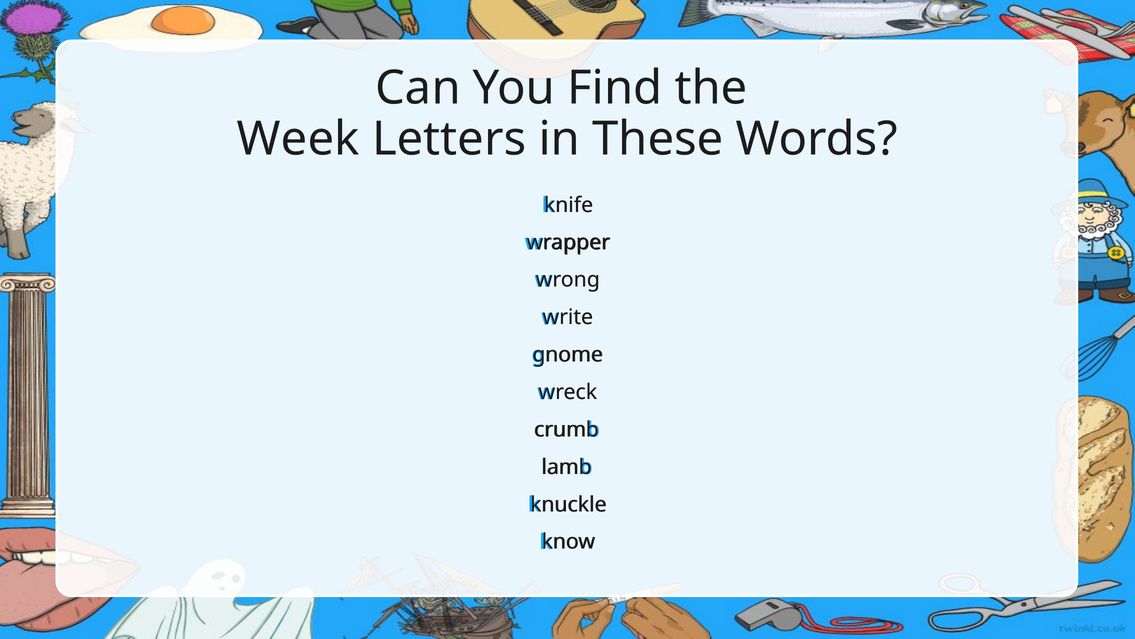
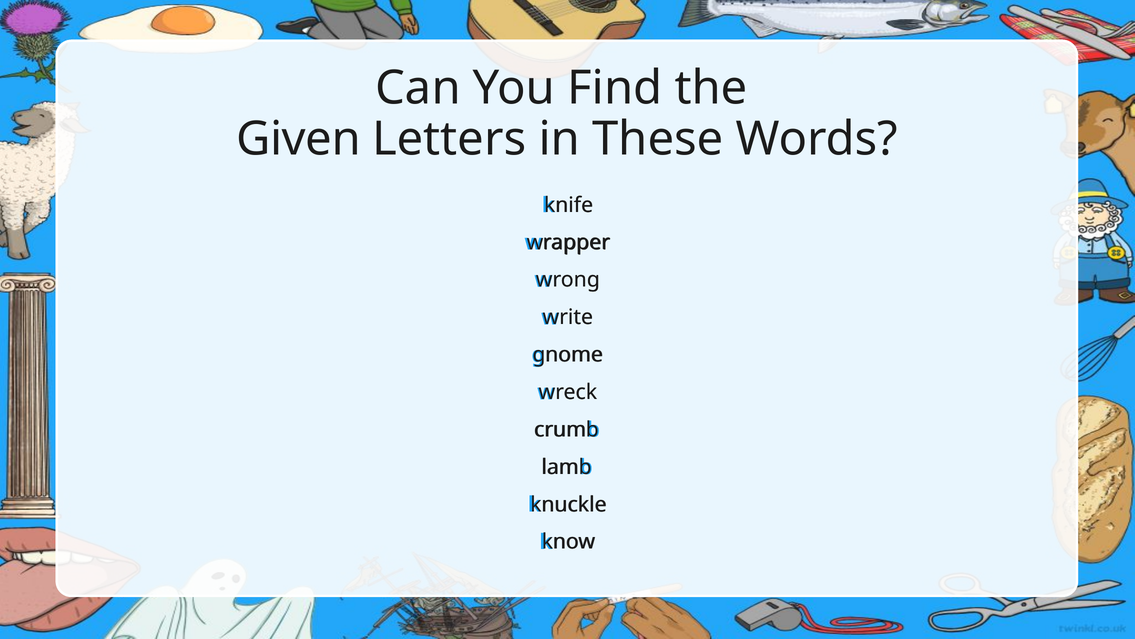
Week: Week -> Given
